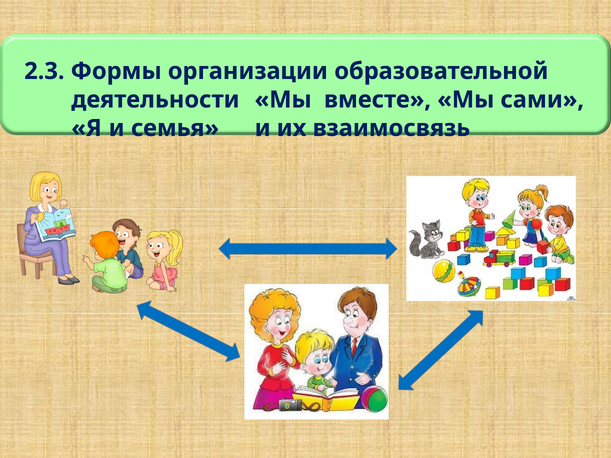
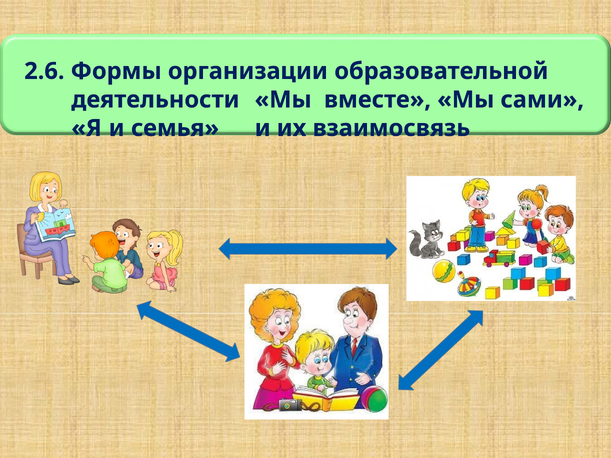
2.3: 2.3 -> 2.6
